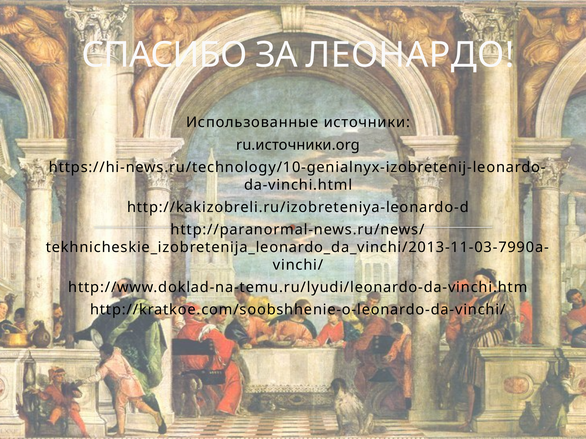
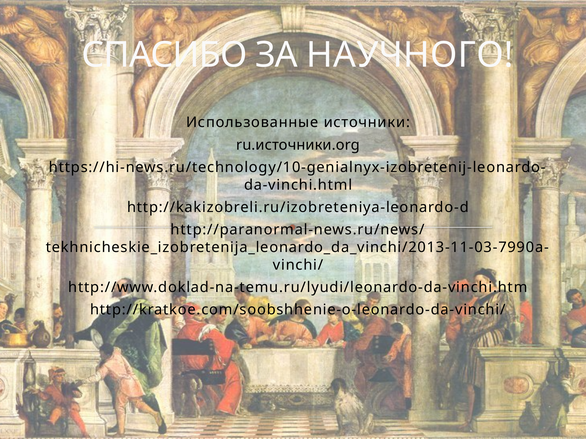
ЛЕОНАРДО: ЛЕОНАРДО -> НАУЧНОГО
